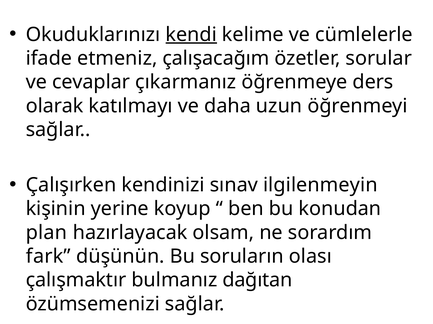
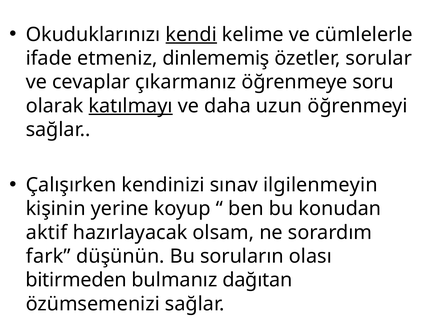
çalışacağım: çalışacağım -> dinlememiş
ders: ders -> soru
katılmayı underline: none -> present
plan: plan -> aktif
çalışmaktır: çalışmaktır -> bitirmeden
